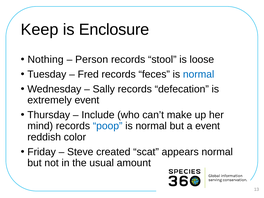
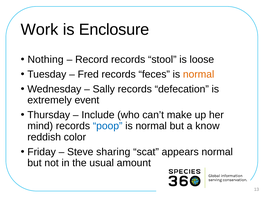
Keep: Keep -> Work
Person: Person -> Record
normal at (199, 74) colour: blue -> orange
a event: event -> know
created: created -> sharing
